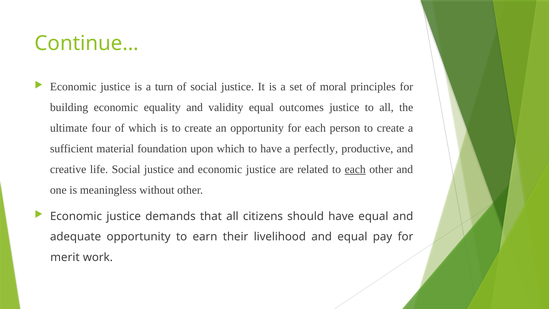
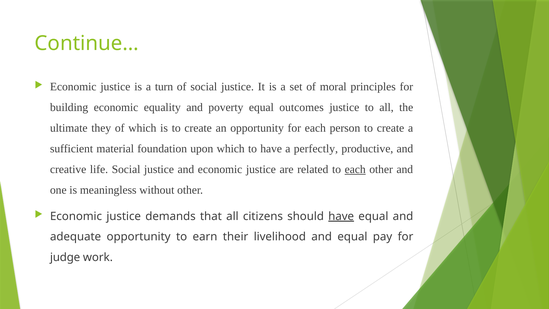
validity: validity -> poverty
four: four -> they
have at (341, 216) underline: none -> present
merit: merit -> judge
